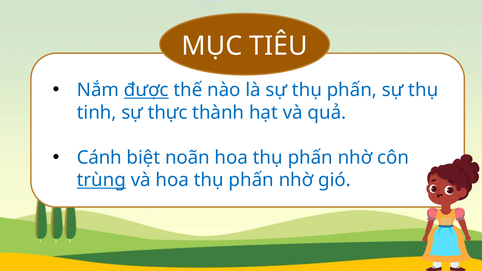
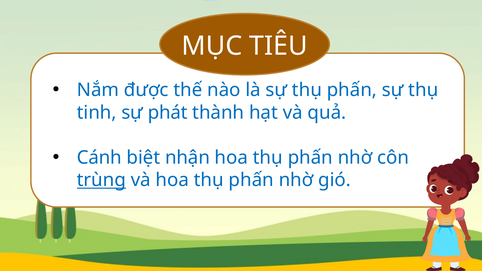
được underline: present -> none
thực: thực -> phát
noãn: noãn -> nhận
